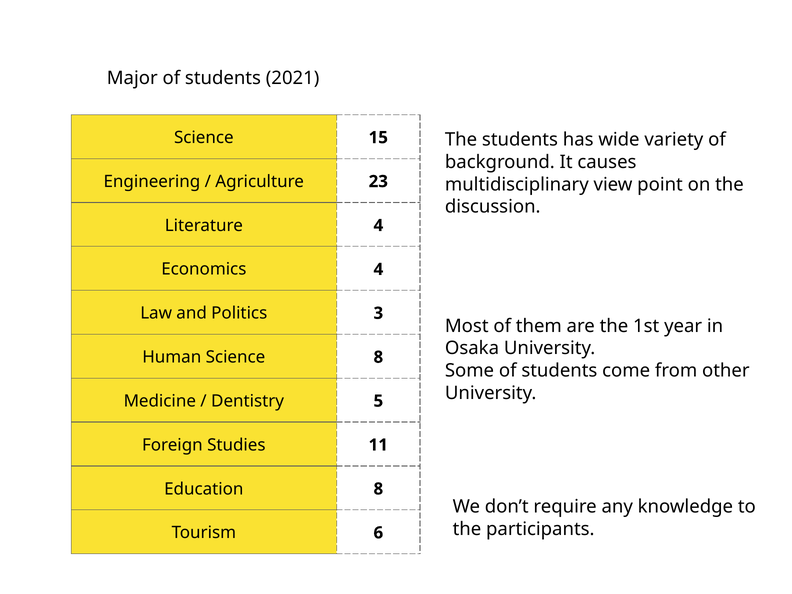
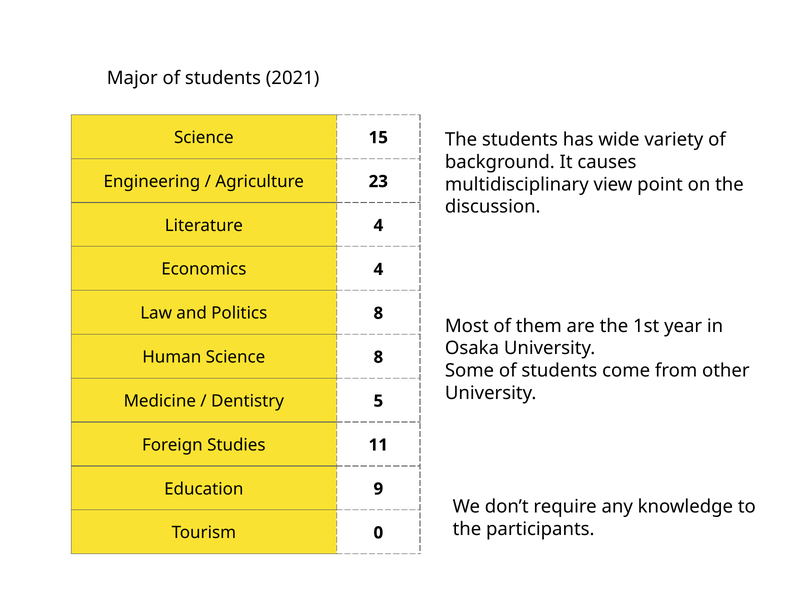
Politics 3: 3 -> 8
Education 8: 8 -> 9
6: 6 -> 0
